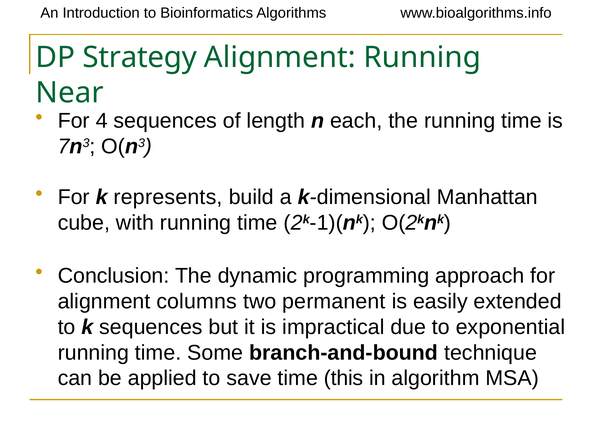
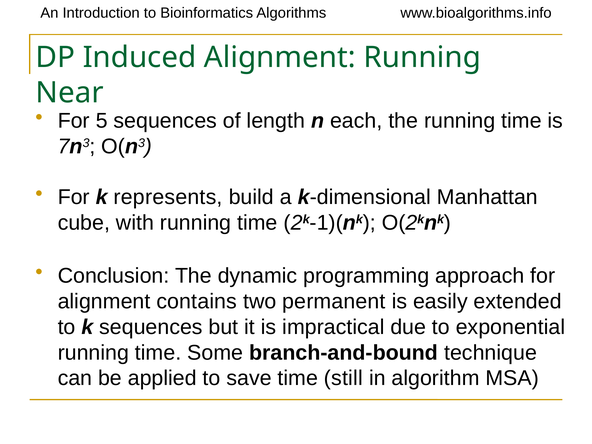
Strategy: Strategy -> Induced
4: 4 -> 5
columns: columns -> contains
this: this -> still
